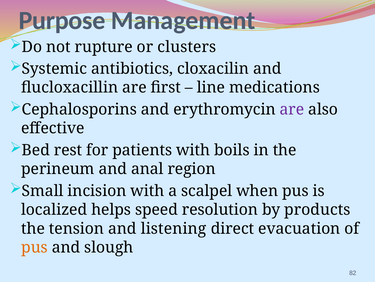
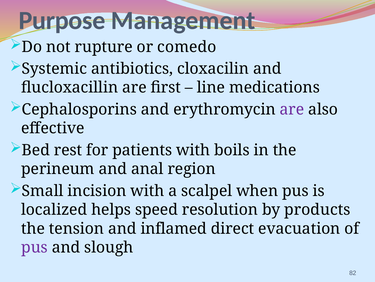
clusters: clusters -> comedo
listening: listening -> inflamed
pus at (34, 247) colour: orange -> purple
